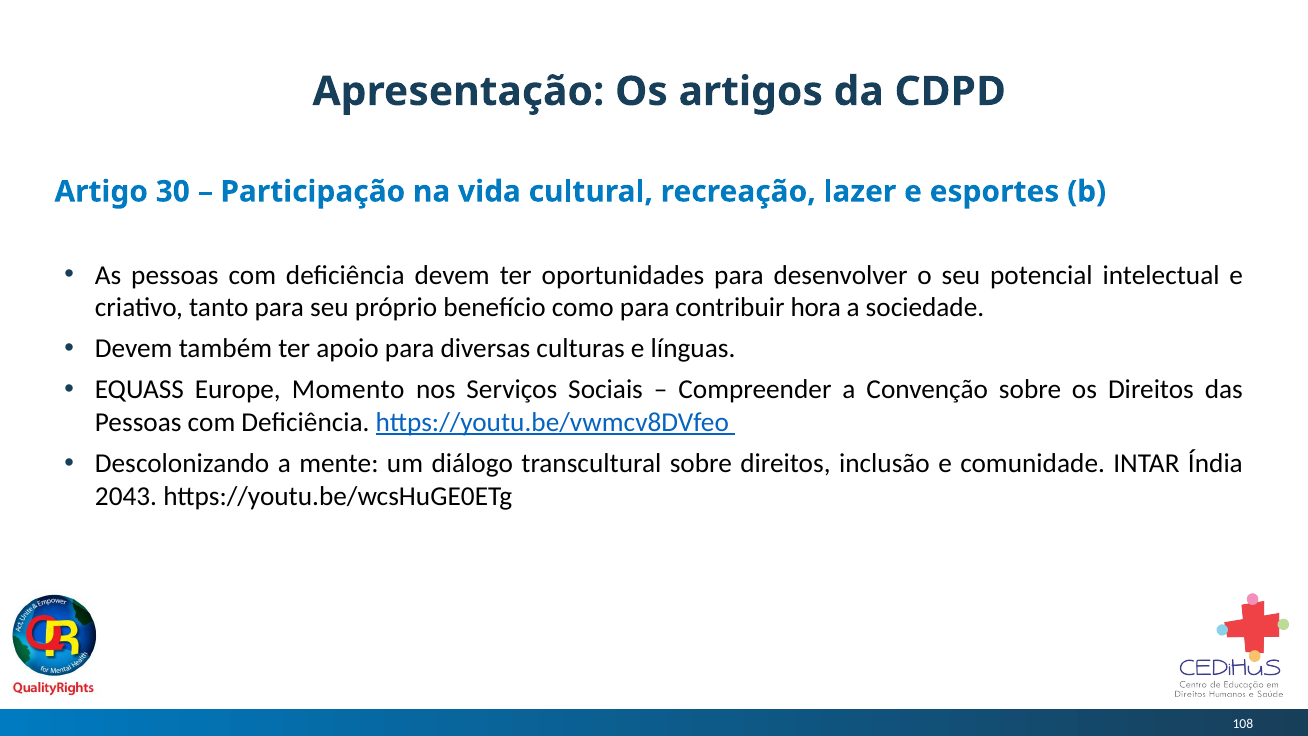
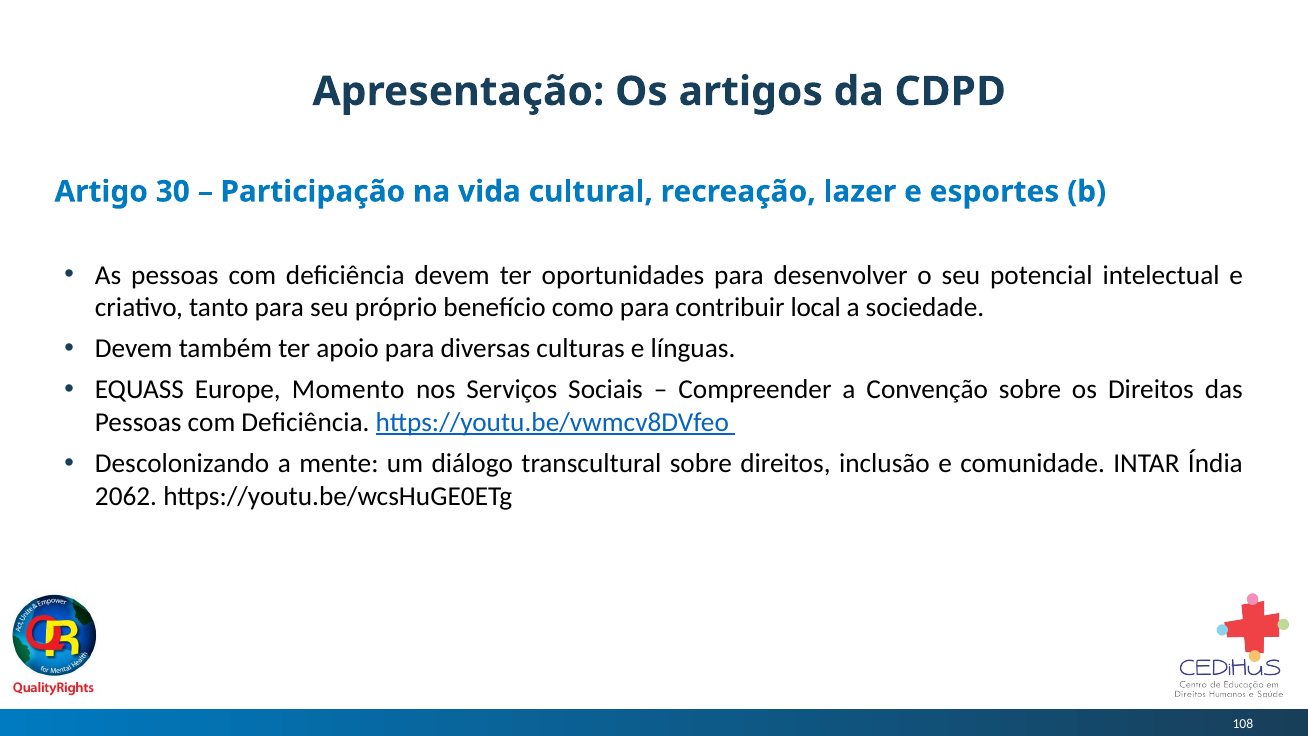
hora: hora -> local
2043: 2043 -> 2062
